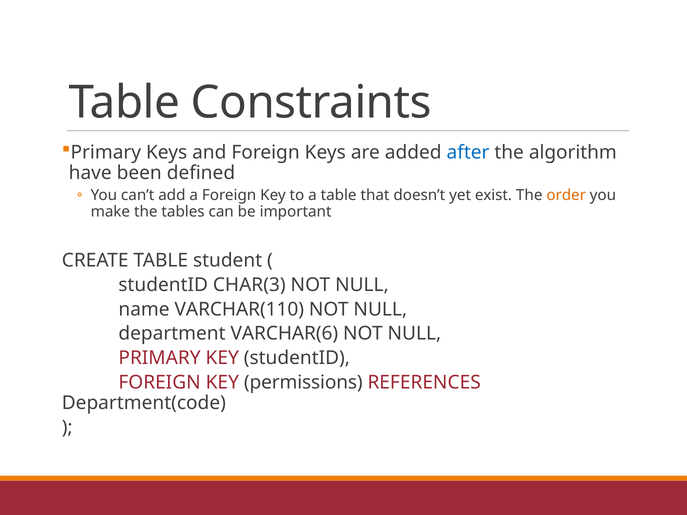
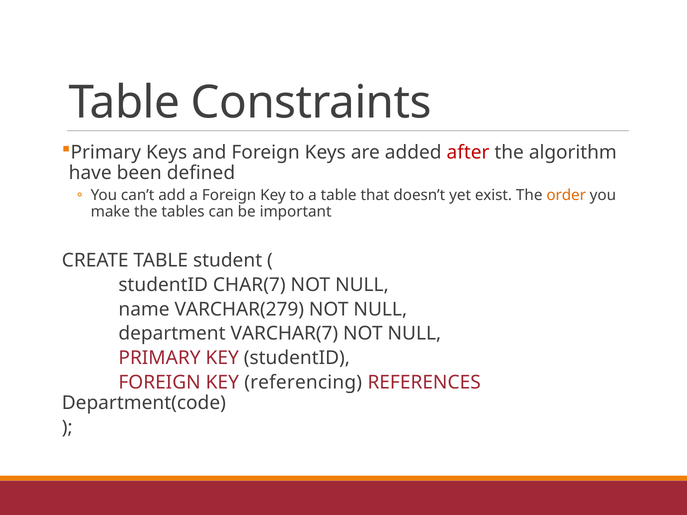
after colour: blue -> red
CHAR(3: CHAR(3 -> CHAR(7
VARCHAR(110: VARCHAR(110 -> VARCHAR(279
VARCHAR(6: VARCHAR(6 -> VARCHAR(7
permissions: permissions -> referencing
